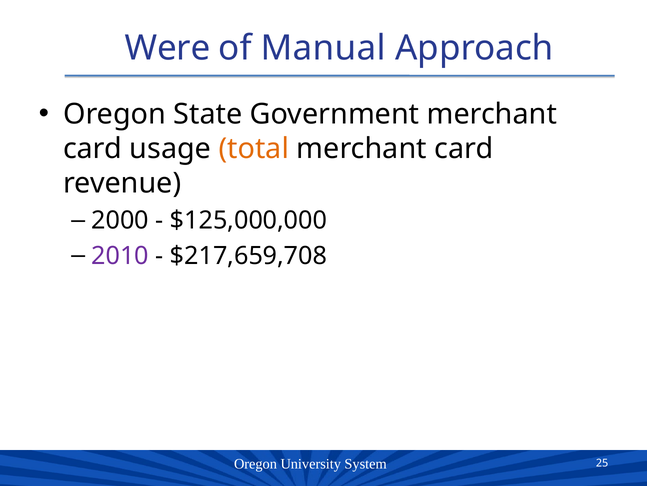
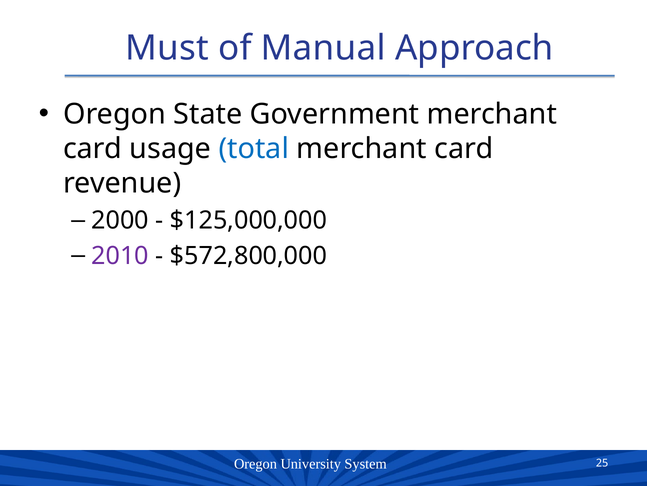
Were: Were -> Must
total colour: orange -> blue
$217,659,708: $217,659,708 -> $572,800,000
